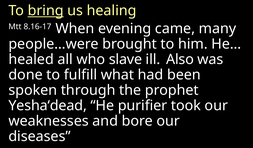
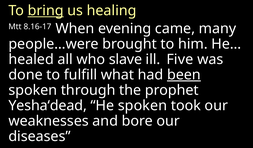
Also: Also -> Five
been underline: none -> present
He purifier: purifier -> spoken
